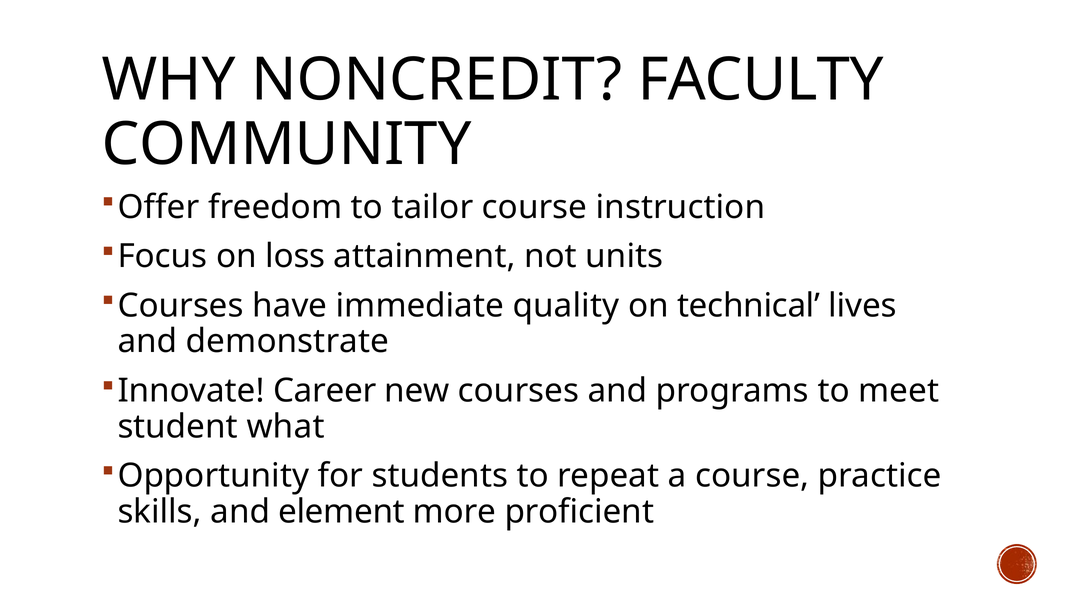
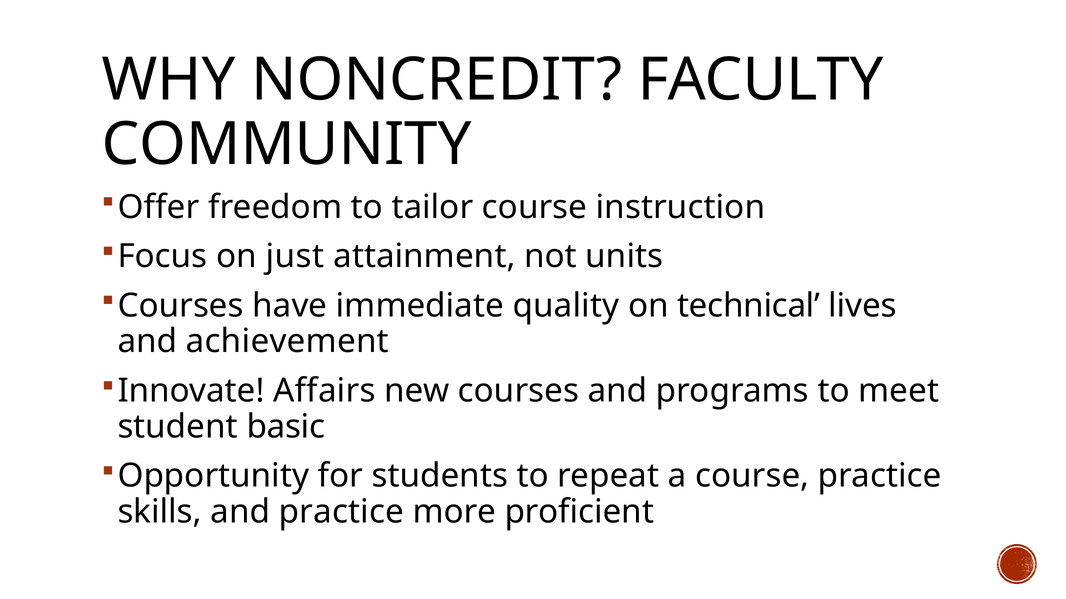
loss: loss -> just
demonstrate: demonstrate -> achievement
Career: Career -> Affairs
what: what -> basic
and element: element -> practice
